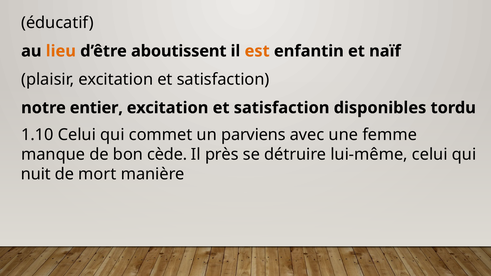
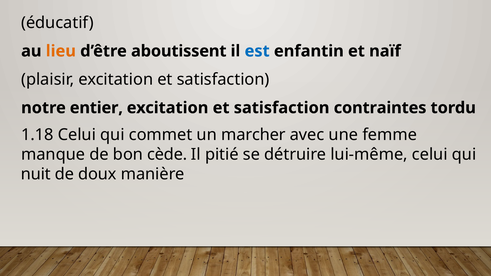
est colour: orange -> blue
disponibles: disponibles -> contraintes
1.10: 1.10 -> 1.18
parviens: parviens -> marcher
près: près -> pitié
mort: mort -> doux
